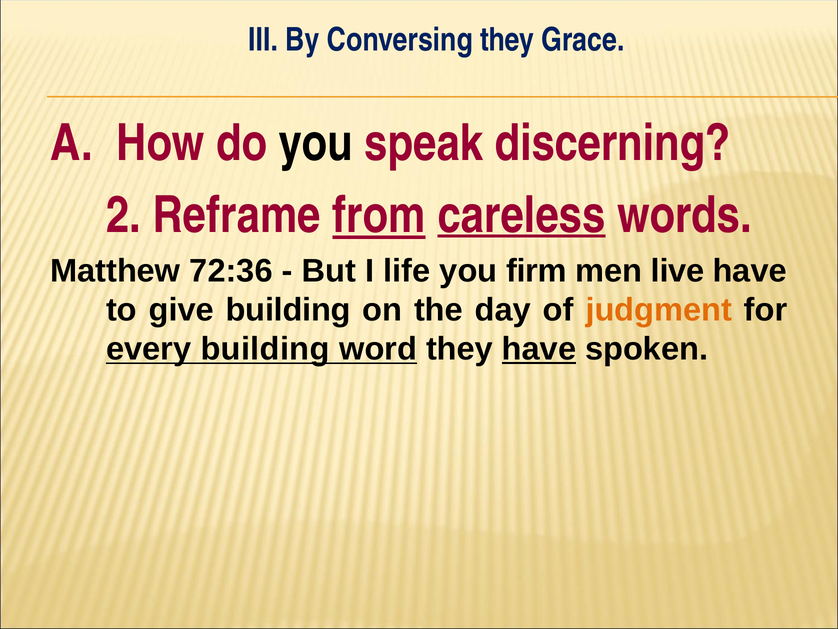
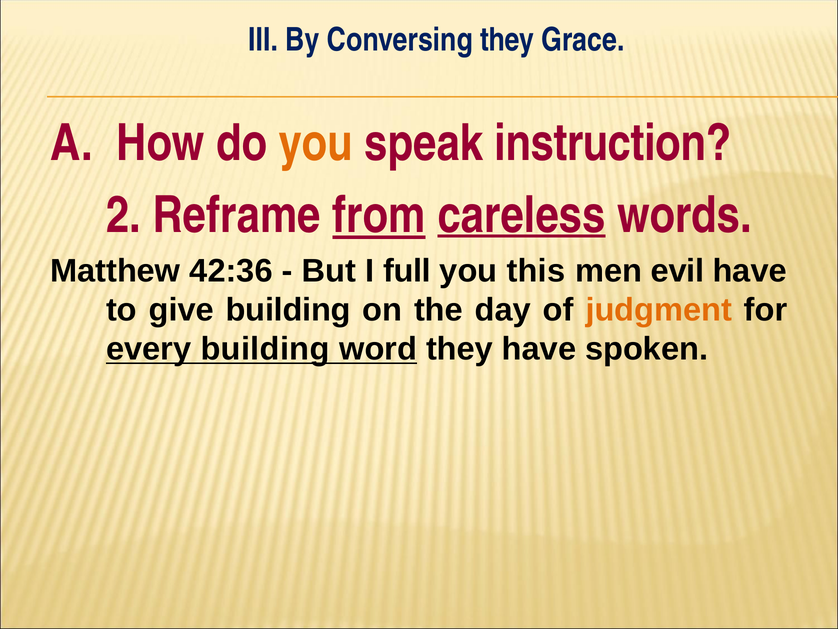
you at (316, 143) colour: black -> orange
discerning: discerning -> instruction
72:36: 72:36 -> 42:36
life: life -> full
firm: firm -> this
live: live -> evil
have at (539, 349) underline: present -> none
